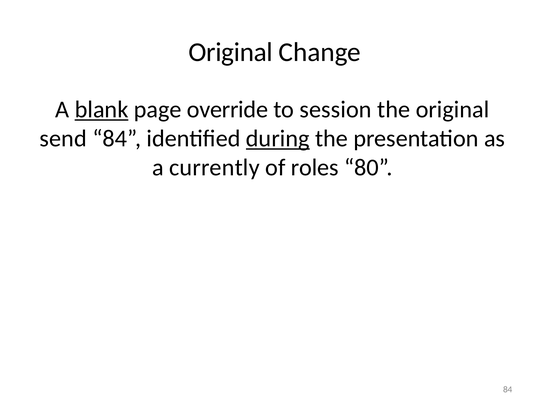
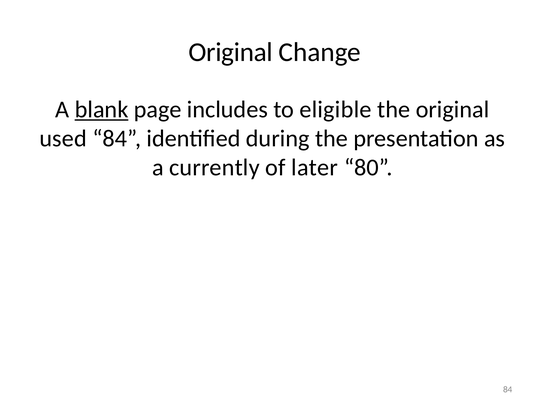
override: override -> includes
session: session -> eligible
send: send -> used
during underline: present -> none
roles: roles -> later
